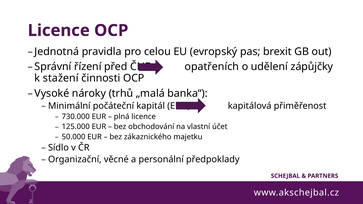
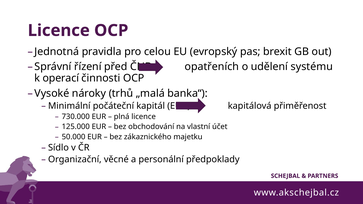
zápůjčky: zápůjčky -> systému
stažení: stažení -> operací
